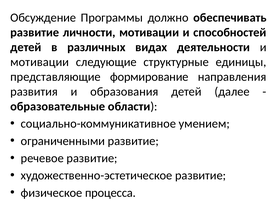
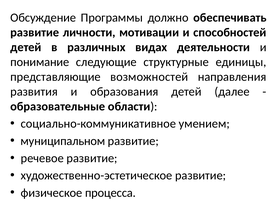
мотивации at (40, 62): мотивации -> понимание
формирование: формирование -> возможностей
ограниченными: ограниченными -> муниципальном
